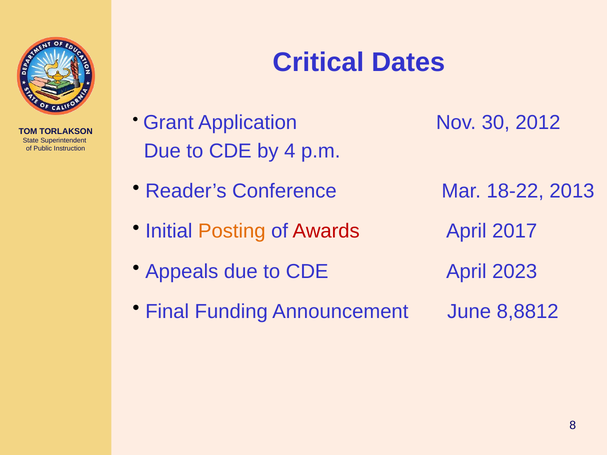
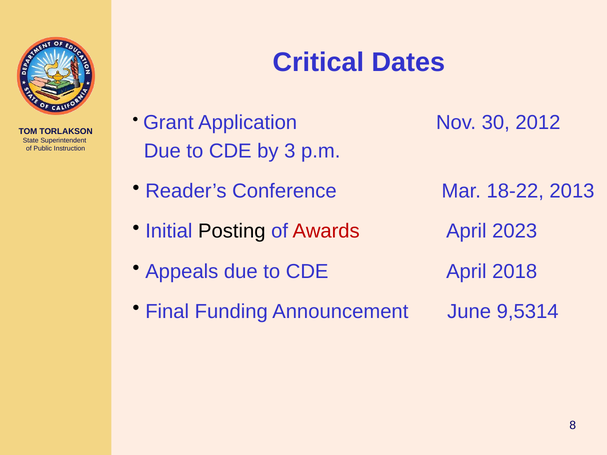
4: 4 -> 3
Posting colour: orange -> black
2017: 2017 -> 2023
2023: 2023 -> 2018
8,8812: 8,8812 -> 9,5314
